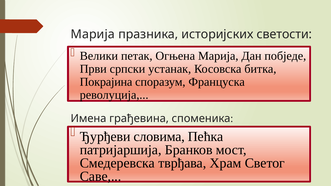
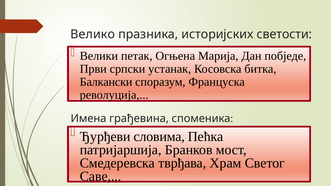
Марија at (93, 34): Марија -> Велико
Покрајина: Покрајина -> Балкански
